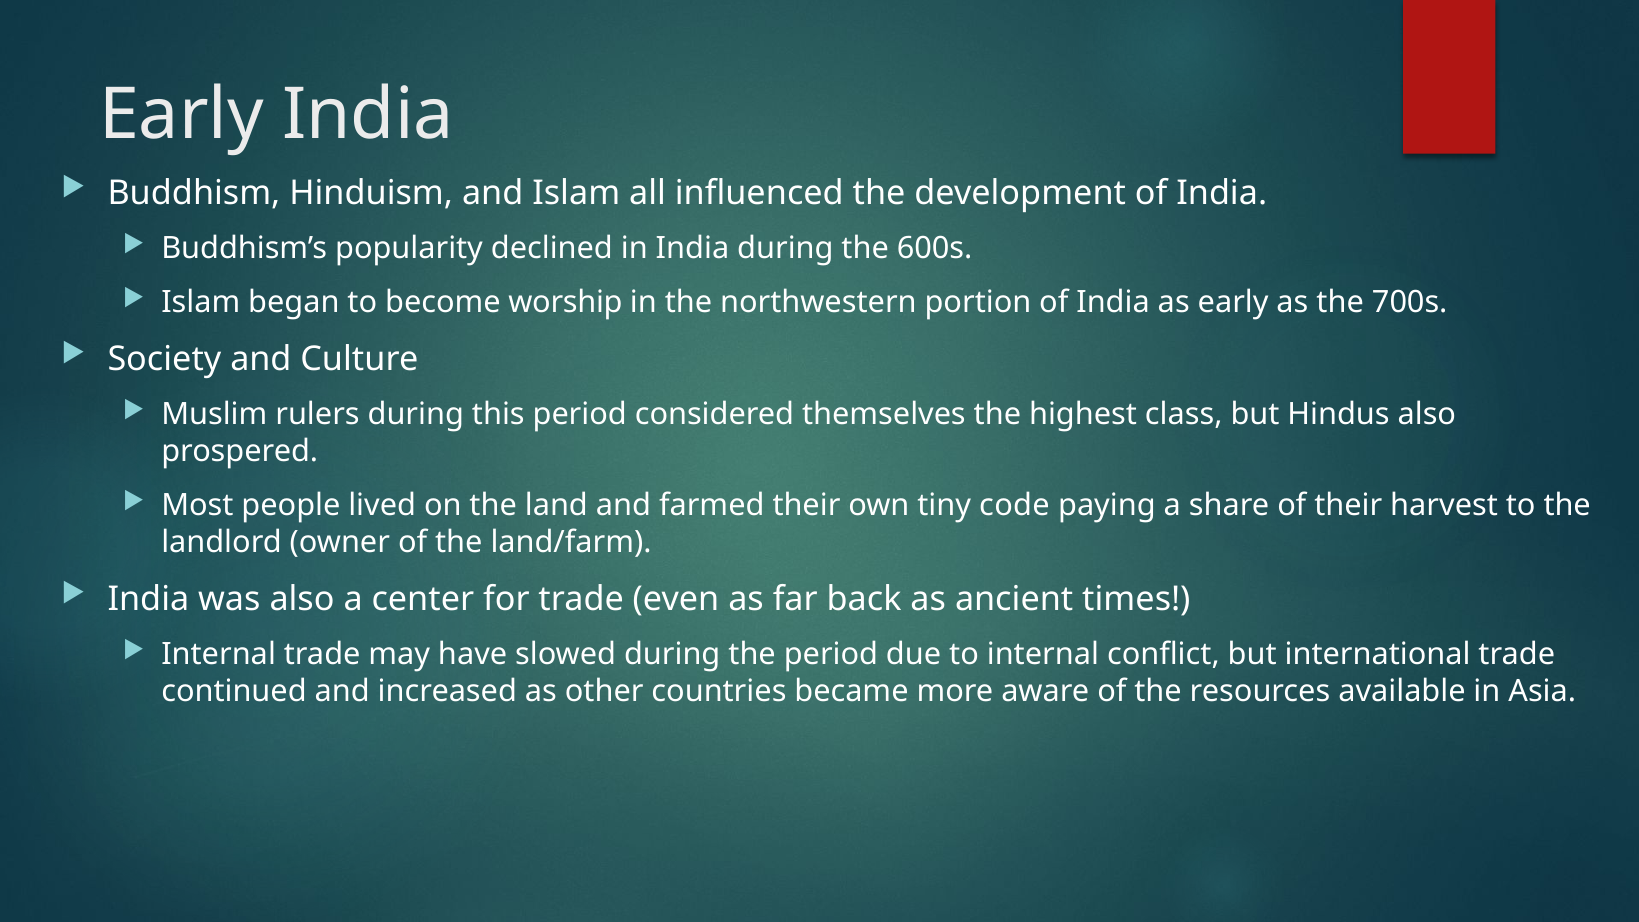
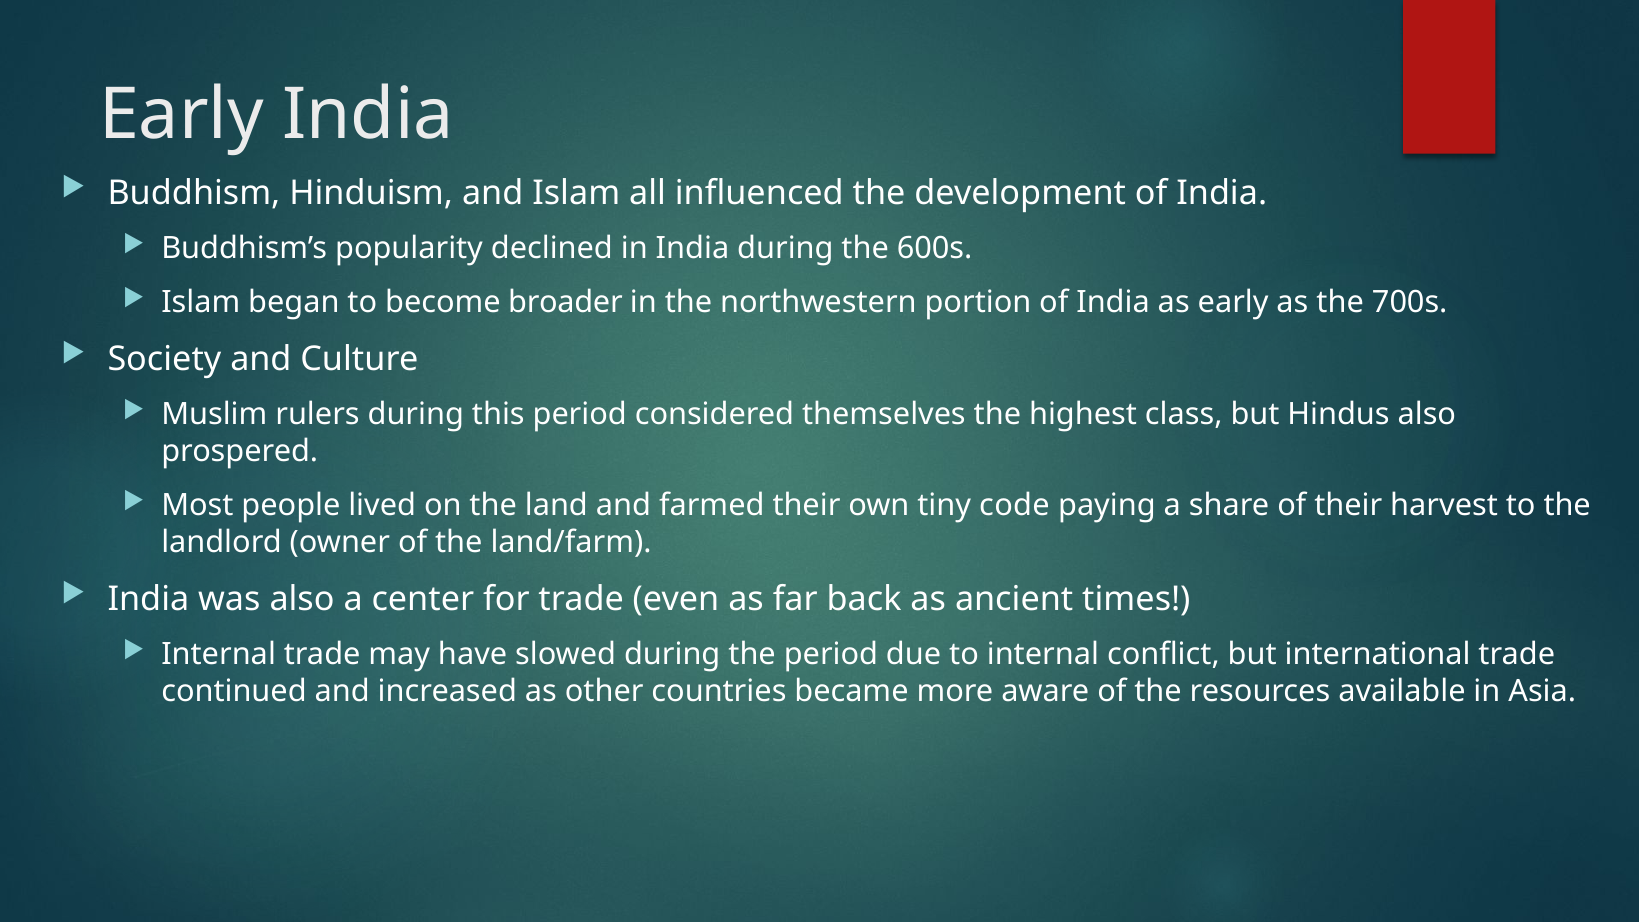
worship: worship -> broader
